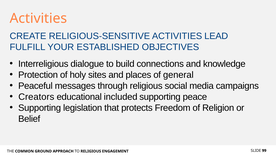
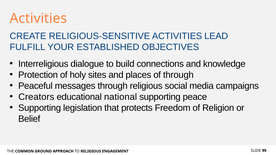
of general: general -> through
included: included -> national
